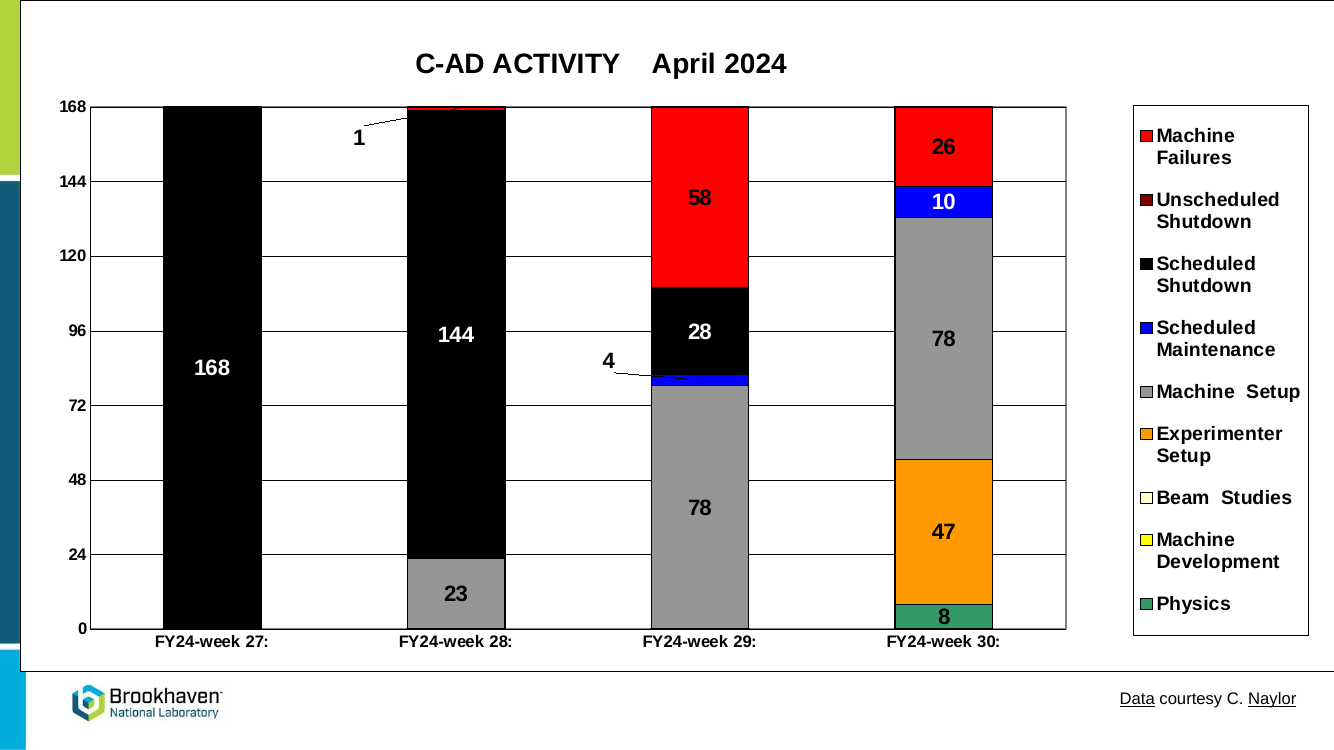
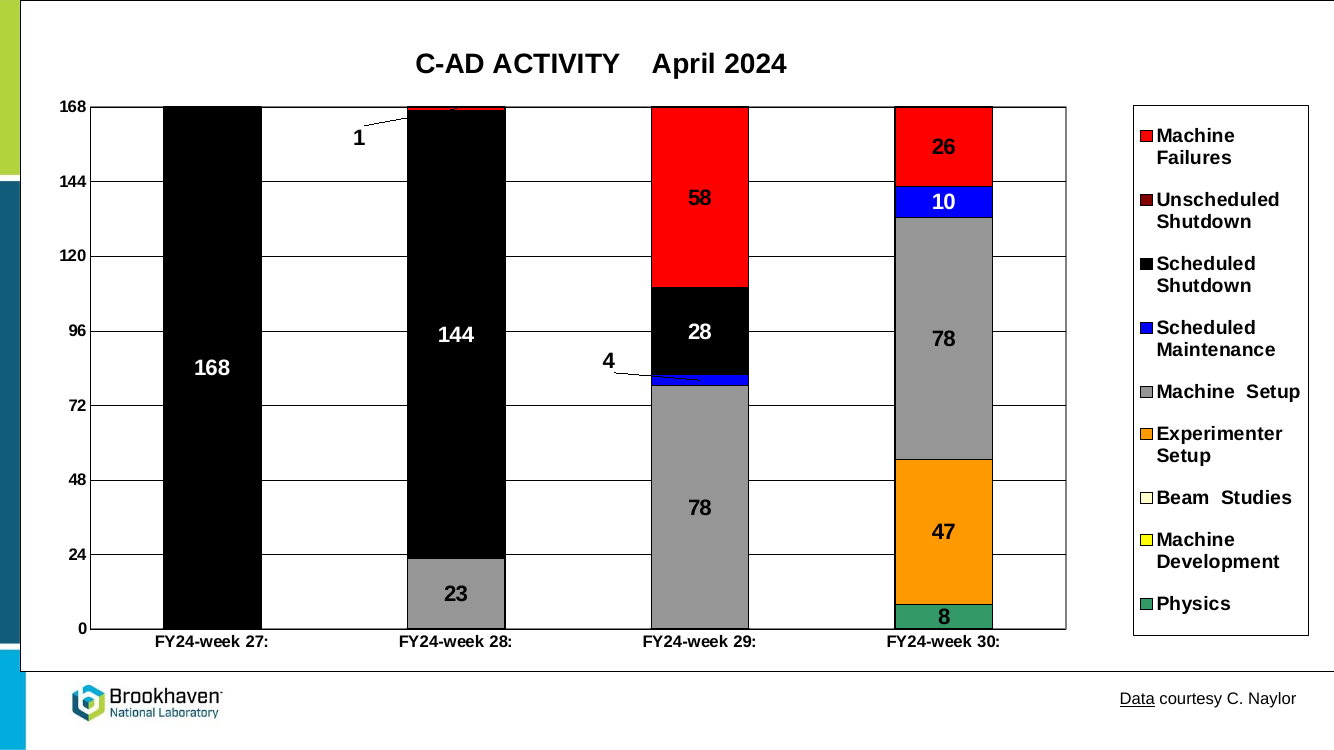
Naylor underline: present -> none
